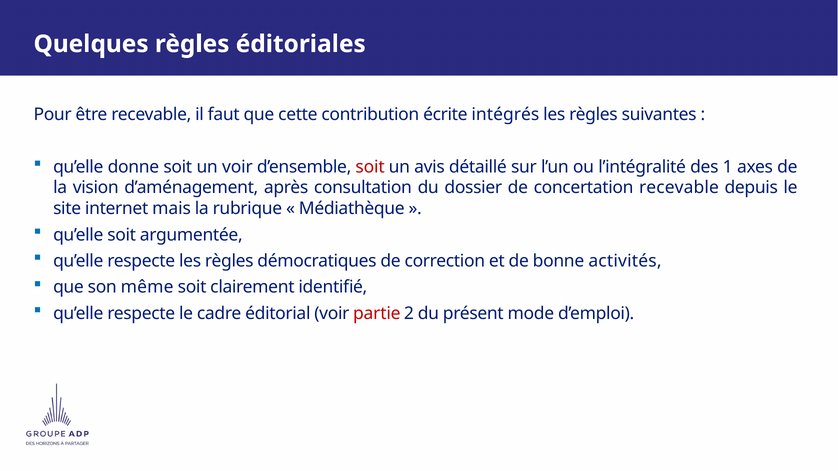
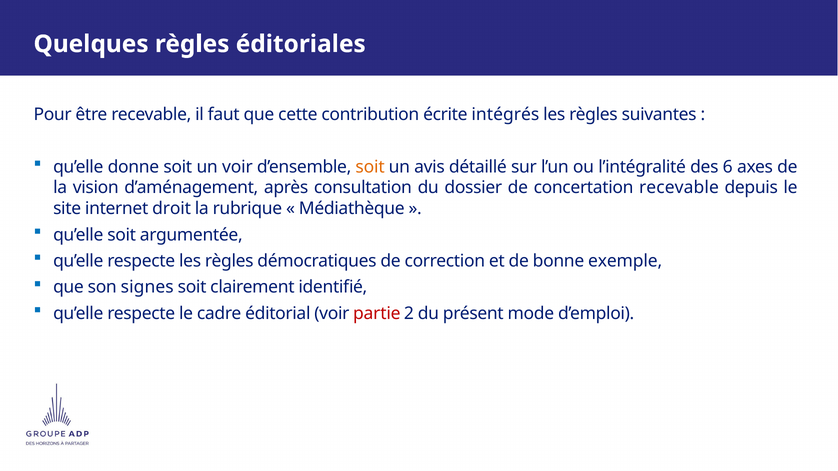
soit at (370, 167) colour: red -> orange
1: 1 -> 6
mais: mais -> droit
activités: activités -> exemple
même: même -> signes
